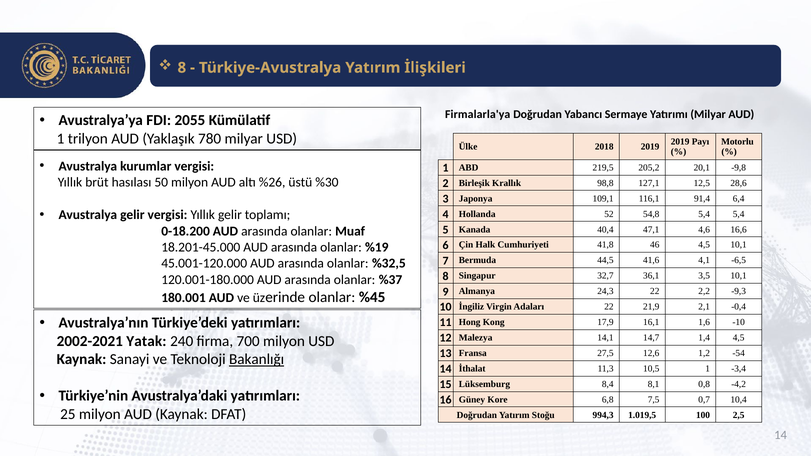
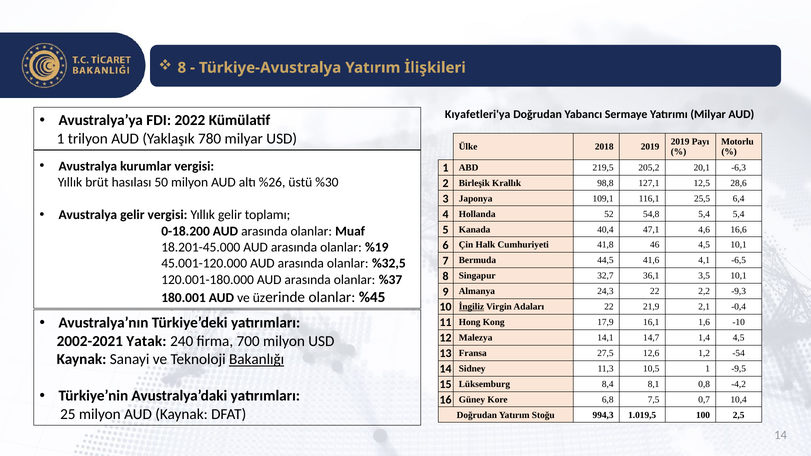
Firmalarla'ya: Firmalarla'ya -> Kıyafetleri'ya
2055: 2055 -> 2022
-9,8: -9,8 -> -6,3
91,4: 91,4 -> 25,5
İngiliz underline: none -> present
İthalat: İthalat -> Sidney
-3,4: -3,4 -> -9,5
